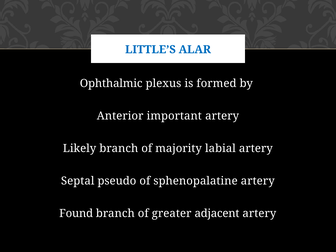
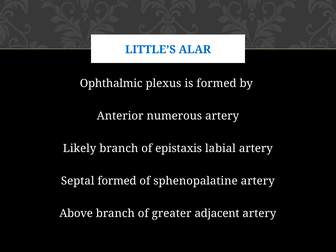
important: important -> numerous
majority: majority -> epistaxis
Septal pseudo: pseudo -> formed
Found: Found -> Above
